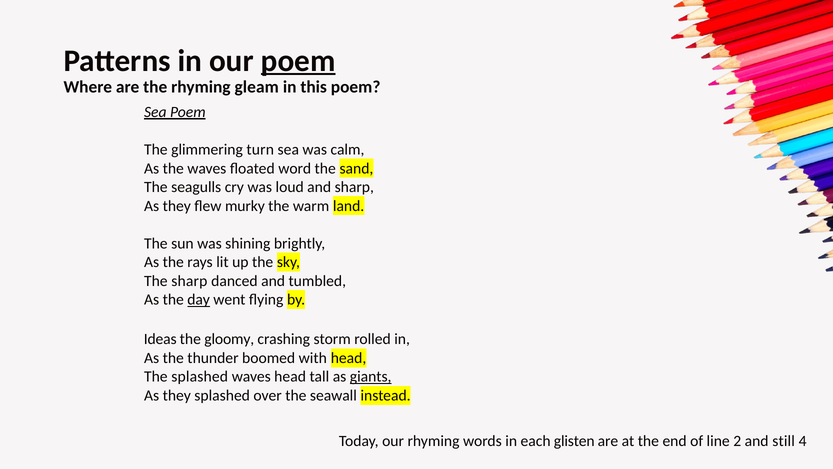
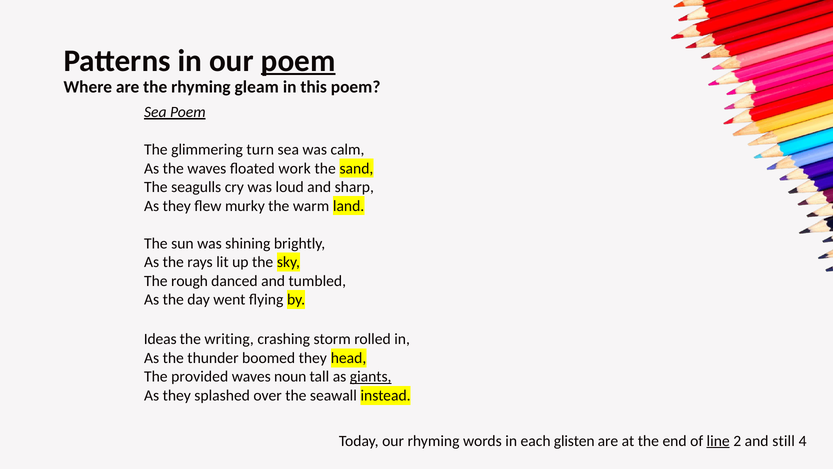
word: word -> work
The sharp: sharp -> rough
day underline: present -> none
gloomy: gloomy -> writing
boomed with: with -> they
The splashed: splashed -> provided
waves head: head -> noun
line underline: none -> present
